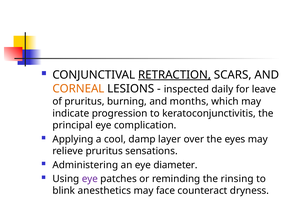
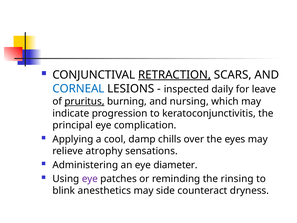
CORNEAL colour: orange -> blue
pruritus at (84, 101) underline: none -> present
months: months -> nursing
layer: layer -> chills
relieve pruritus: pruritus -> atrophy
face: face -> side
